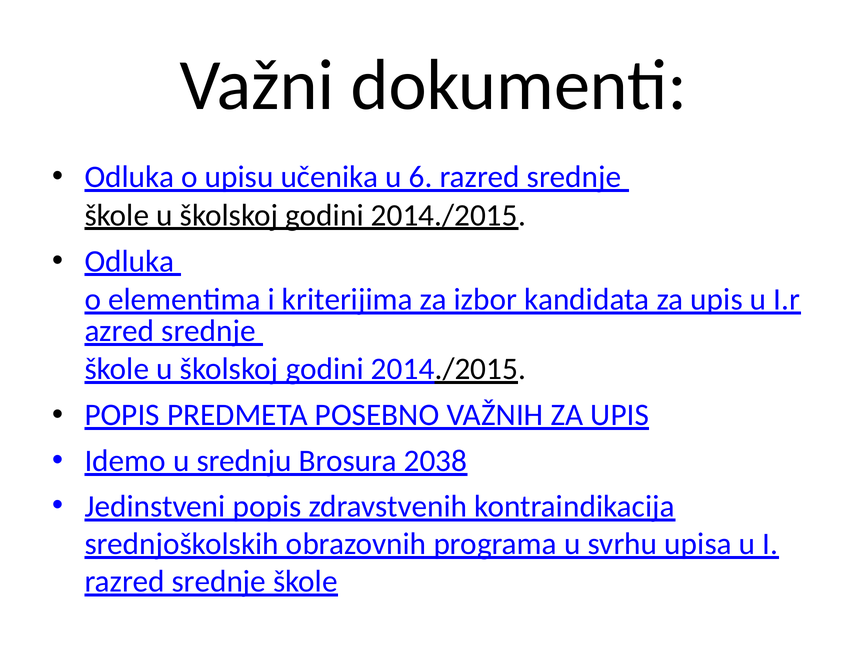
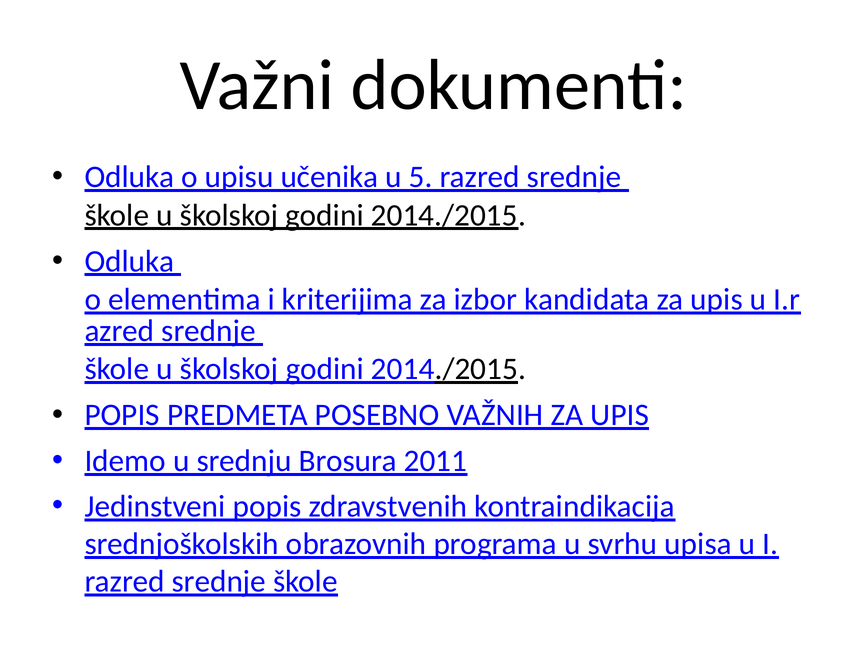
6: 6 -> 5
2038: 2038 -> 2011
